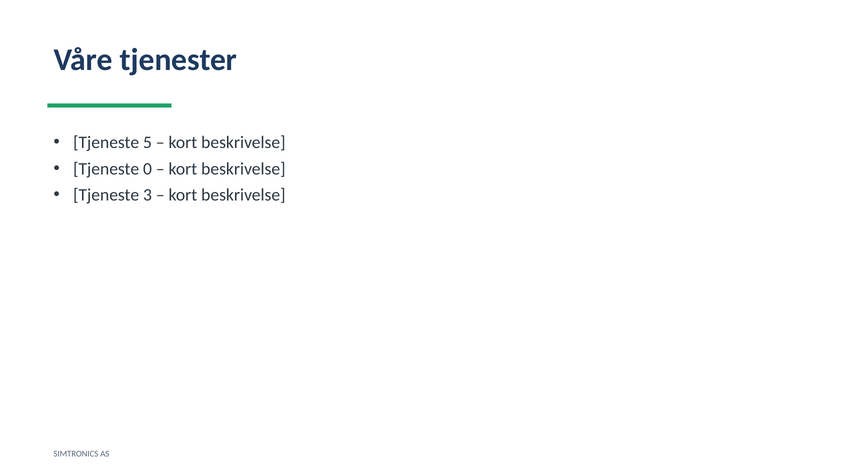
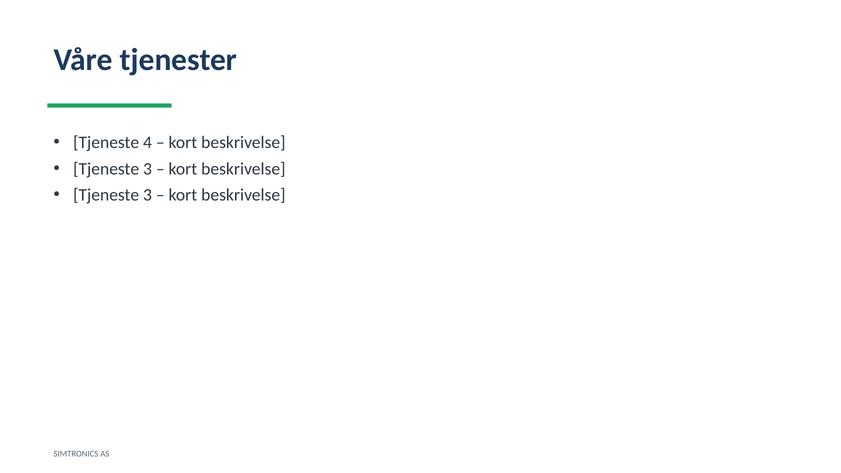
5: 5 -> 4
0 at (147, 169): 0 -> 3
